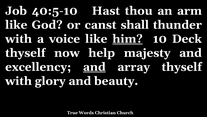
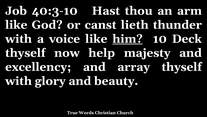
40:5-10: 40:5-10 -> 40:3-10
shall: shall -> lieth
and at (94, 67) underline: present -> none
